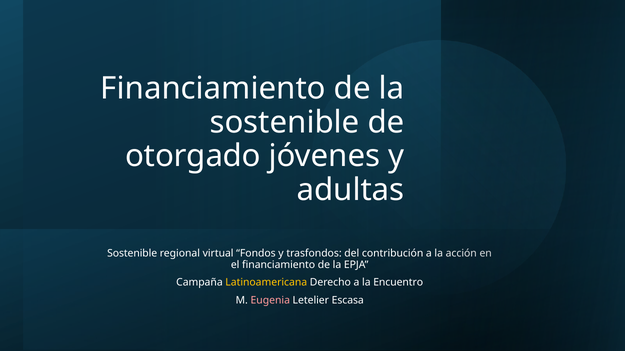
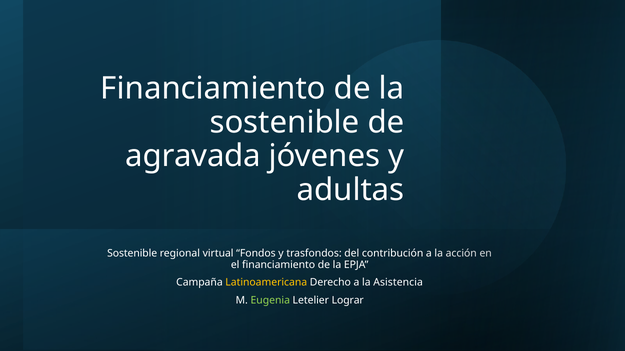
otorgado: otorgado -> agravada
Encuentro: Encuentro -> Asistencia
Eugenia colour: pink -> light green
Escasa: Escasa -> Lograr
